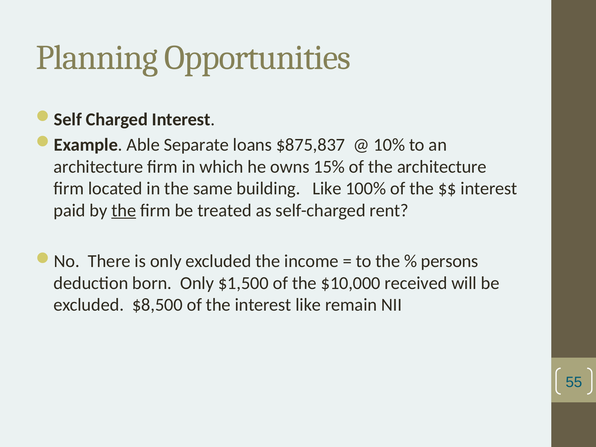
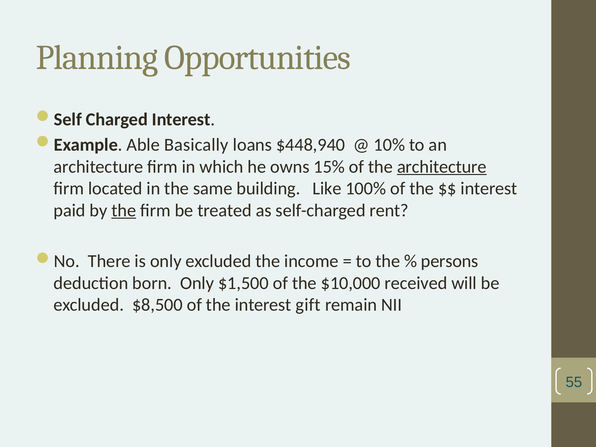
Separate: Separate -> Basically
$875,837: $875,837 -> $448,940
architecture at (442, 167) underline: none -> present
interest like: like -> gift
